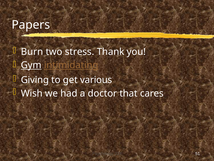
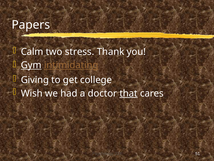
Burn: Burn -> Calm
various: various -> college
that underline: none -> present
